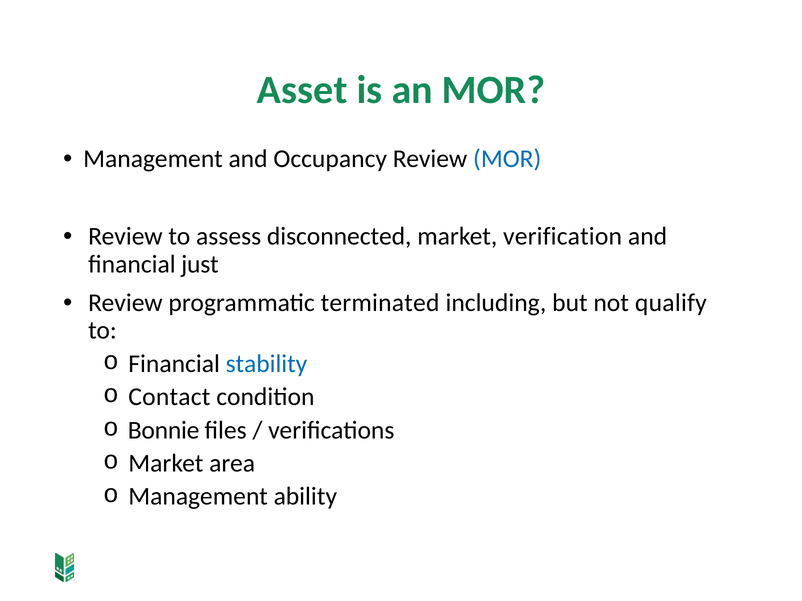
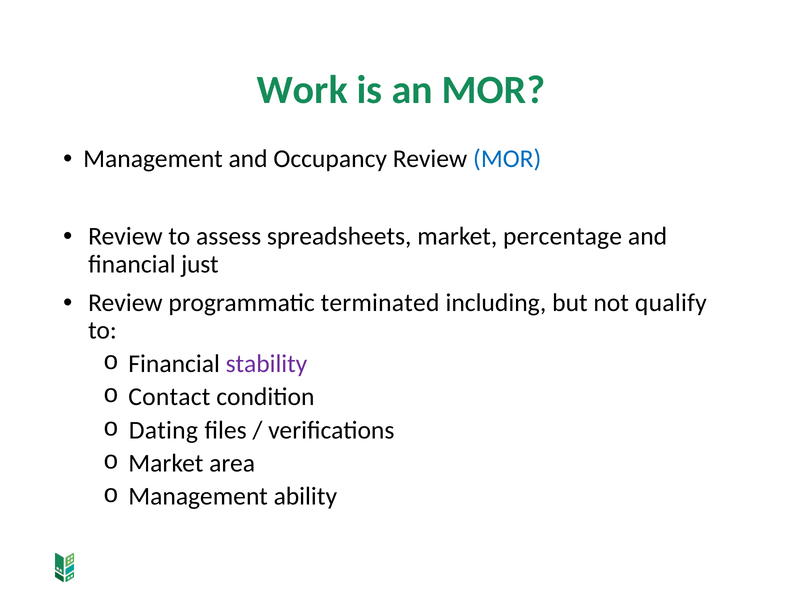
Asset: Asset -> Work
disconnected: disconnected -> spreadsheets
verification: verification -> percentage
stability colour: blue -> purple
Bonnie: Bonnie -> Dating
